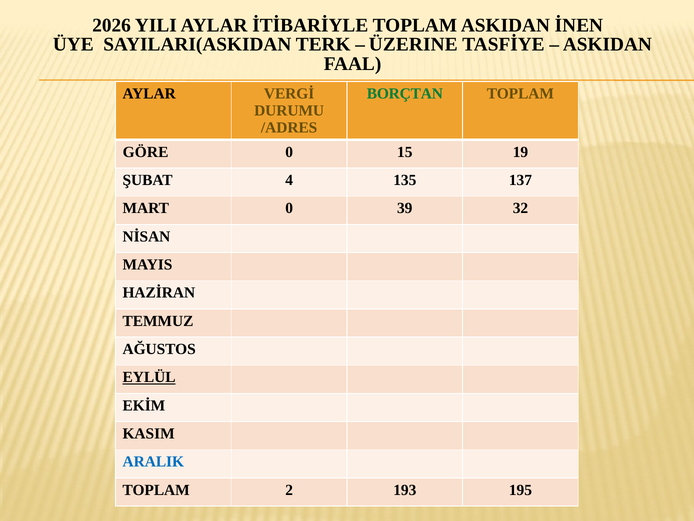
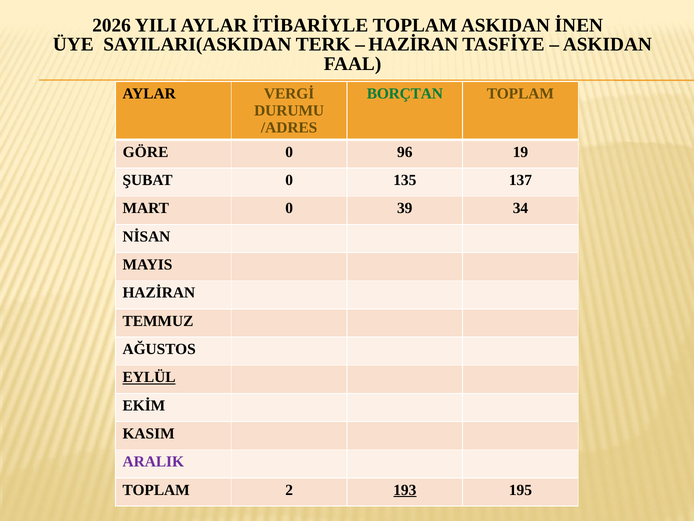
ÜZERINE at (413, 44): ÜZERINE -> HAZİRAN
15: 15 -> 96
ŞUBAT 4: 4 -> 0
32: 32 -> 34
ARALIK colour: blue -> purple
193 underline: none -> present
